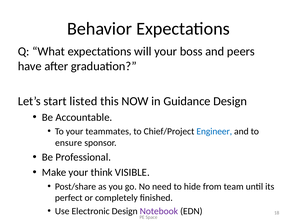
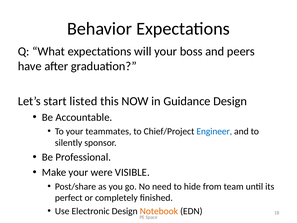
ensure: ensure -> silently
think: think -> were
Notebook colour: purple -> orange
